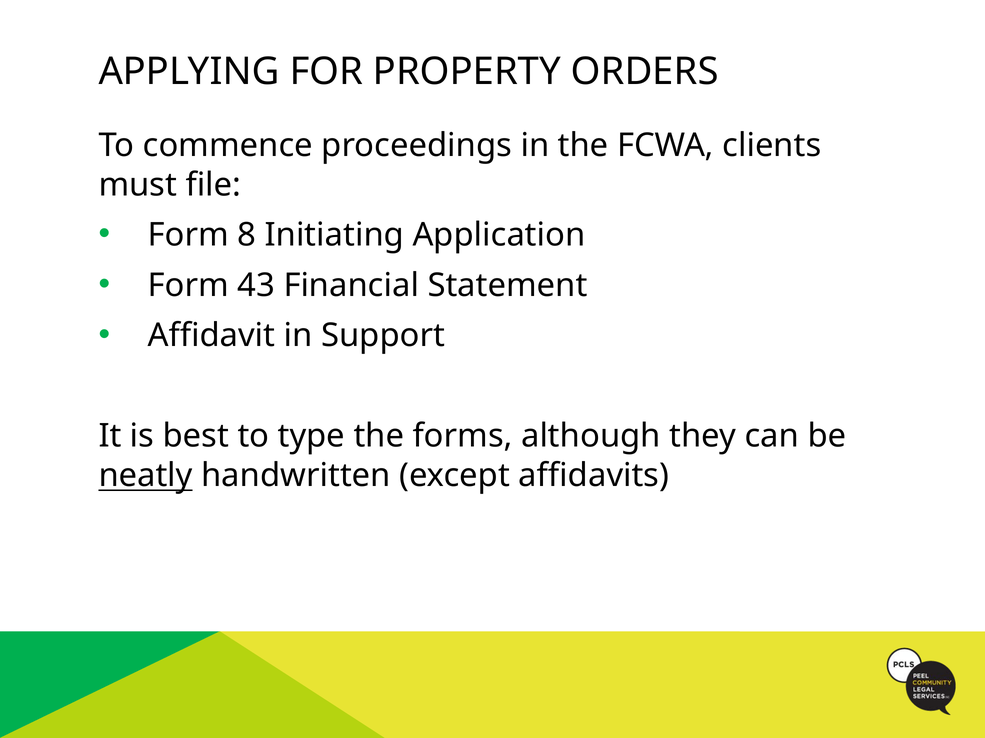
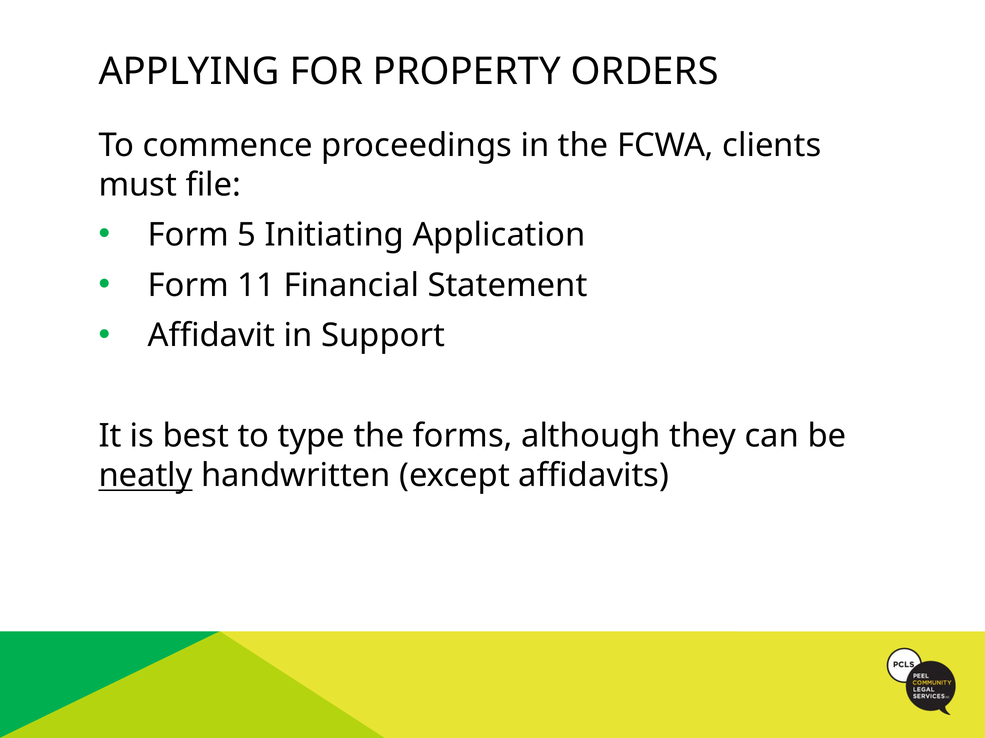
8: 8 -> 5
43: 43 -> 11
